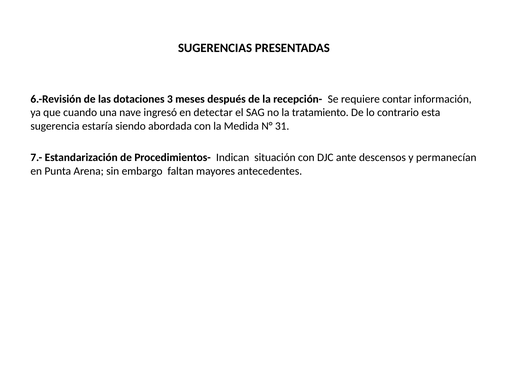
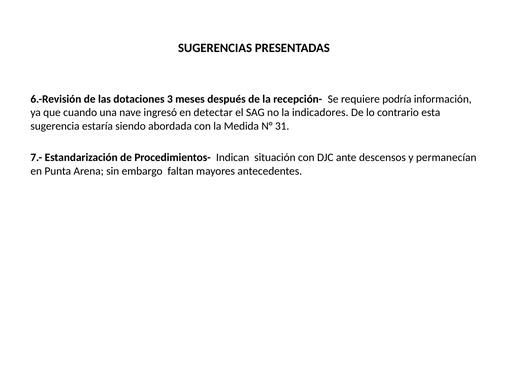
contar: contar -> podría
tratamiento: tratamiento -> indicadores
